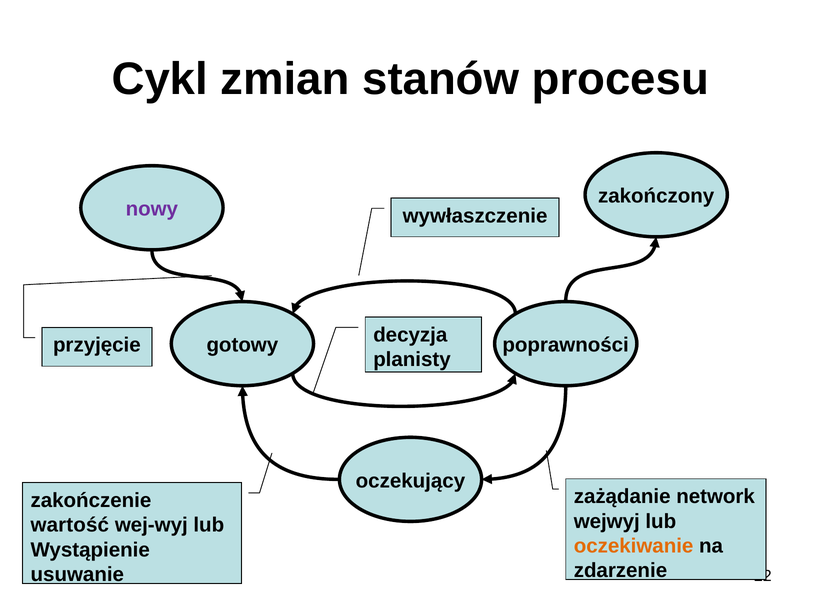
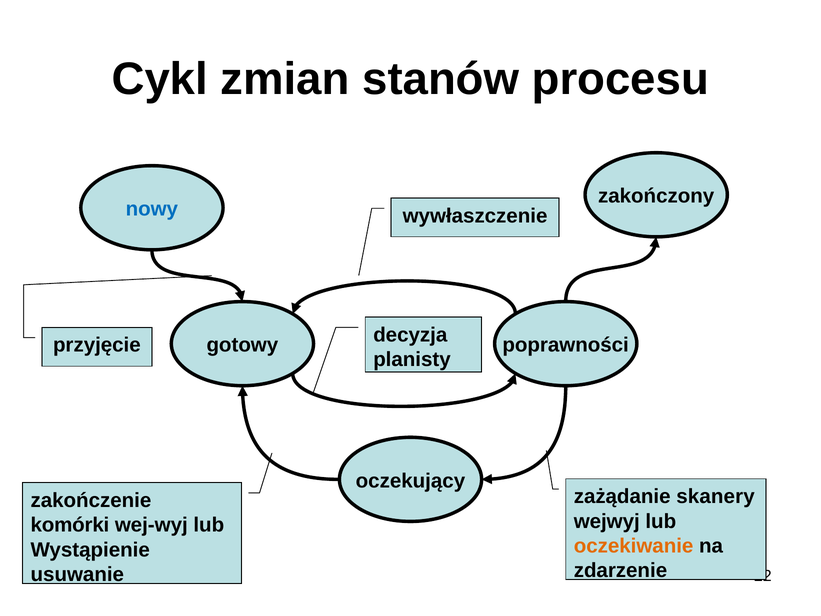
nowy colour: purple -> blue
network: network -> skanery
wartość: wartość -> komórki
